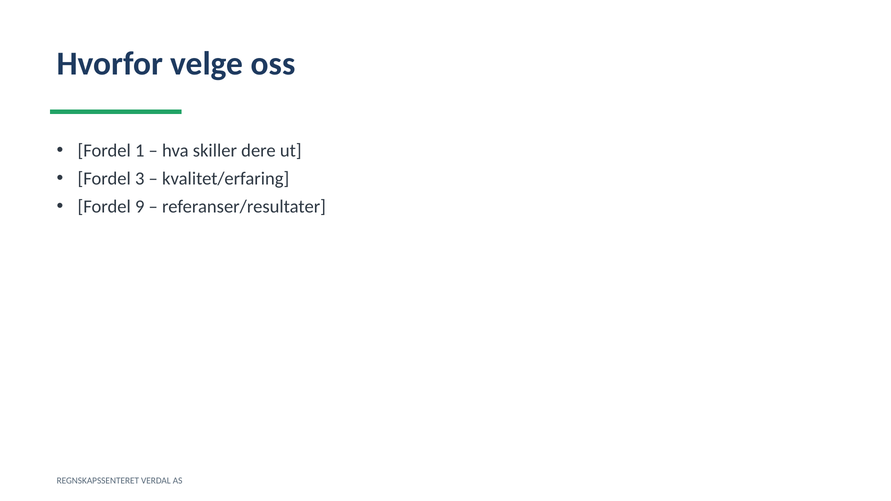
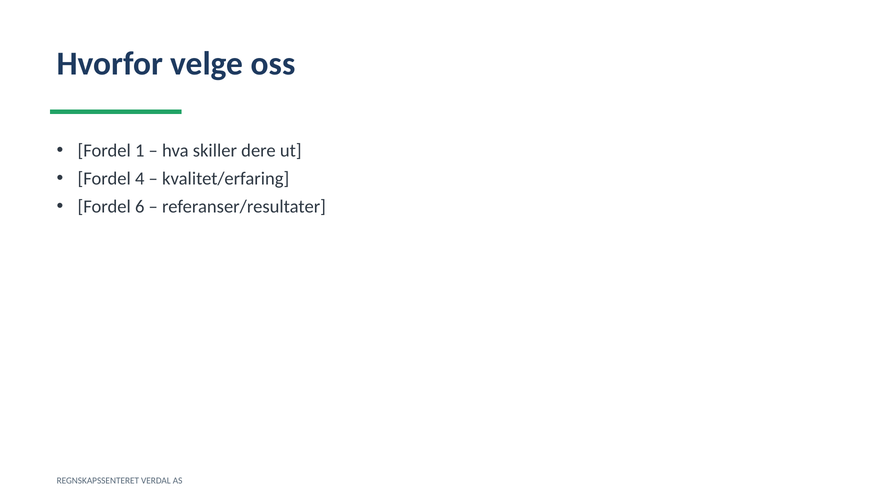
3: 3 -> 4
9: 9 -> 6
